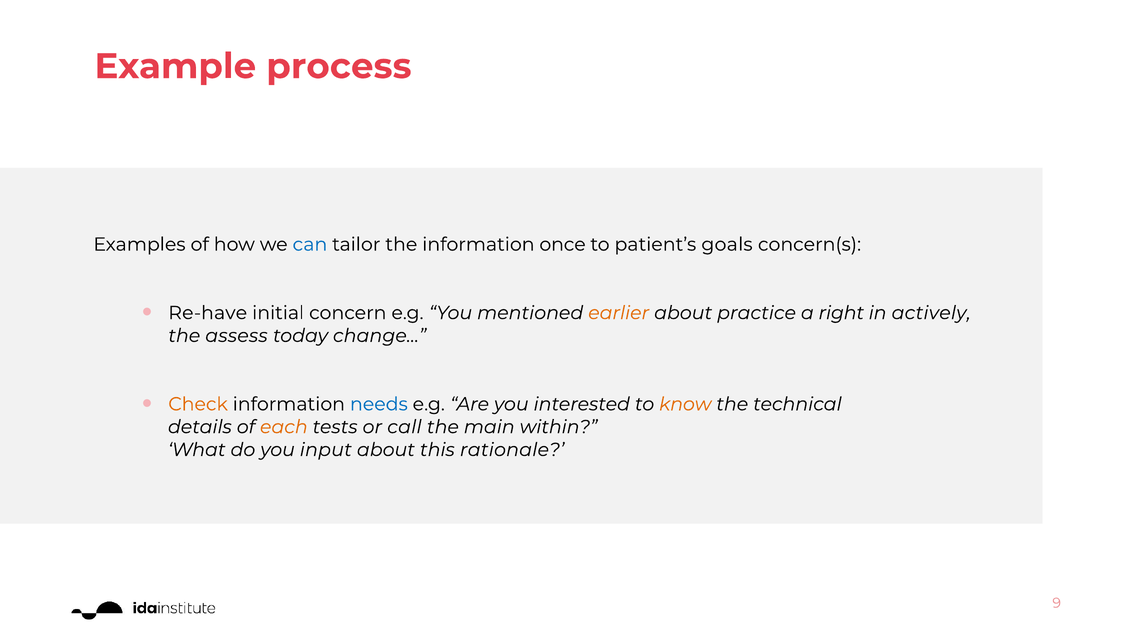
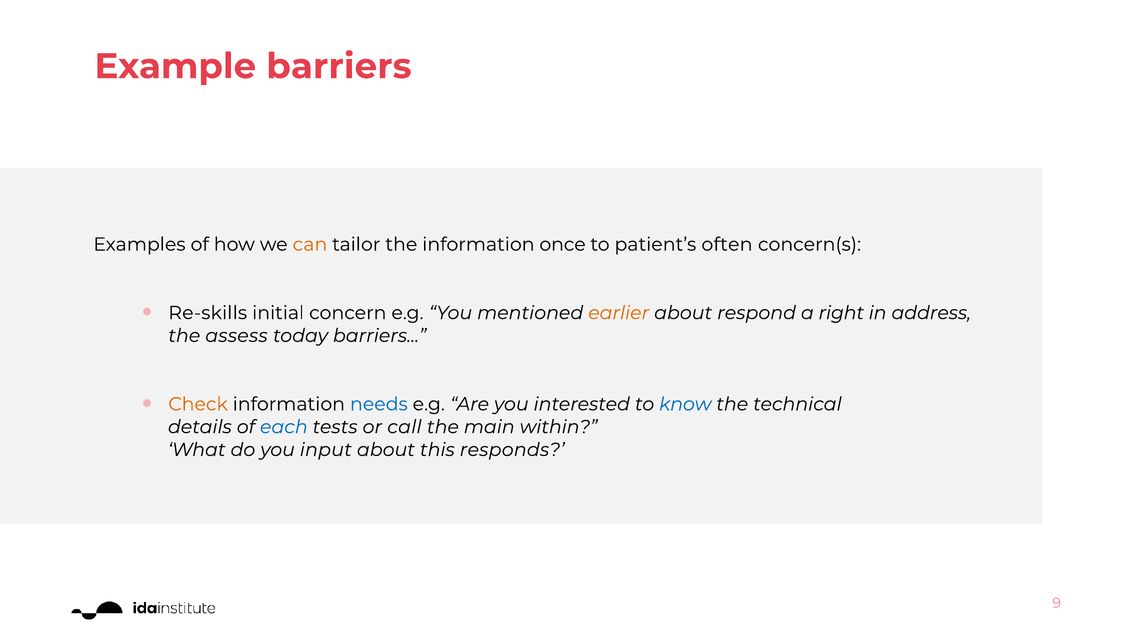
Example process: process -> barriers
can colour: blue -> orange
goals: goals -> often
Re-have: Re-have -> Re-skills
practice: practice -> respond
actively: actively -> address
today change: change -> barriers
know colour: orange -> blue
each colour: orange -> blue
rationale: rationale -> responds
